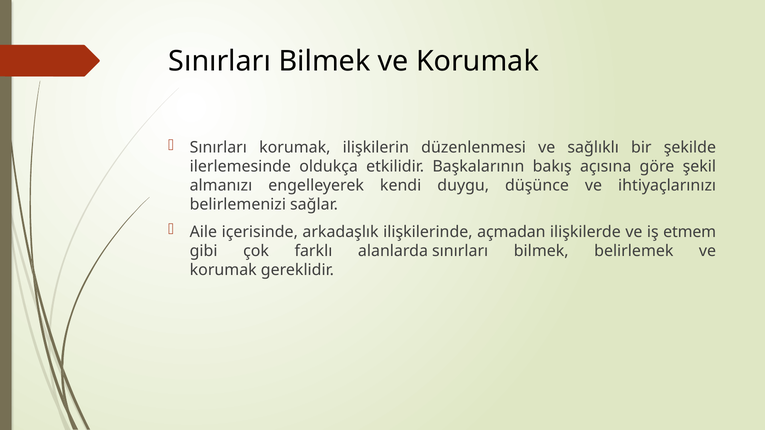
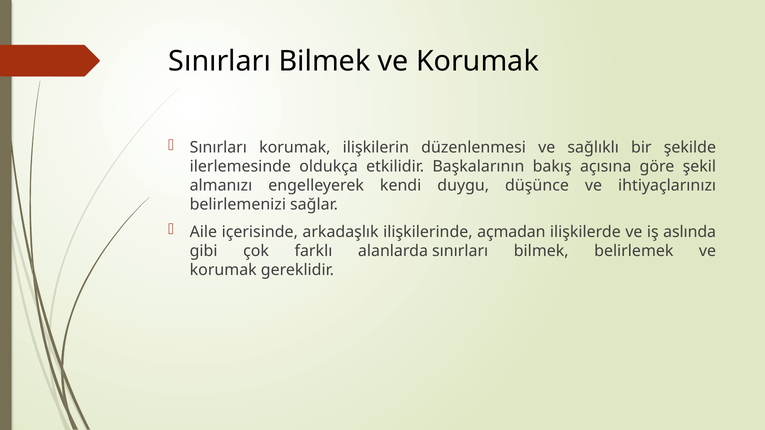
etmem: etmem -> aslında
